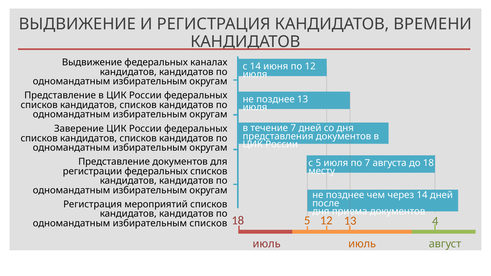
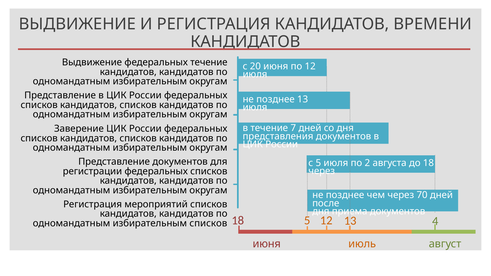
федеральных каналах: каналах -> течение
с 14: 14 -> 20
по 7: 7 -> 2
месту at (322, 171): месту -> через
через 14: 14 -> 70
июль at (267, 244): июль -> июня
